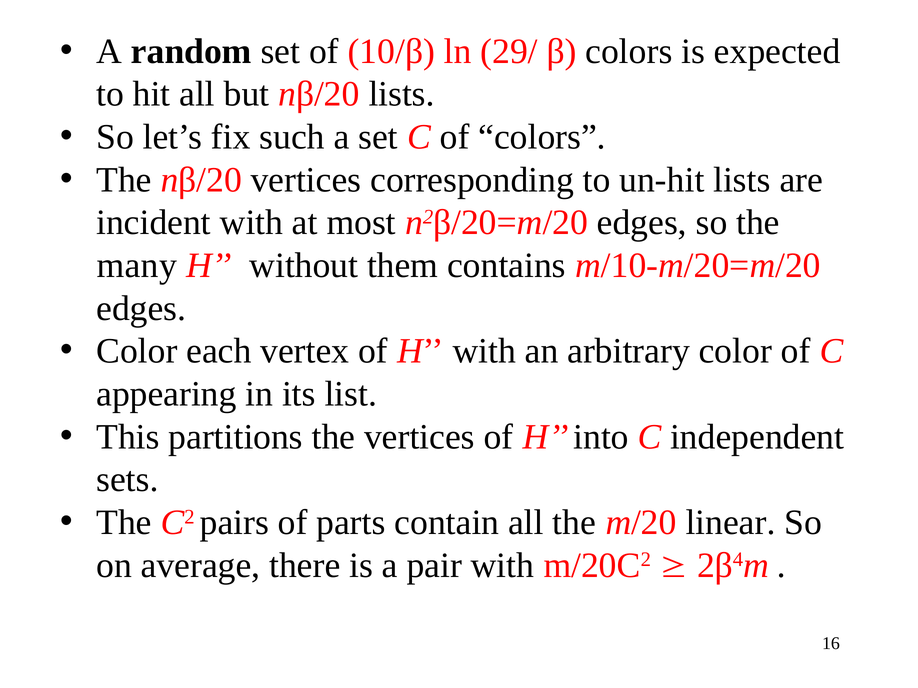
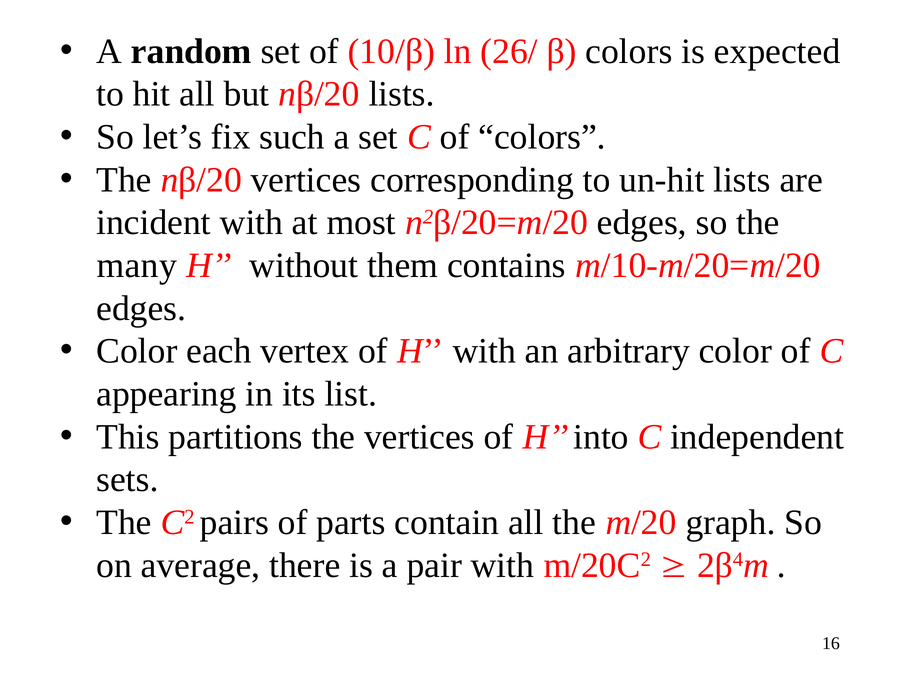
29/: 29/ -> 26/
linear: linear -> graph
